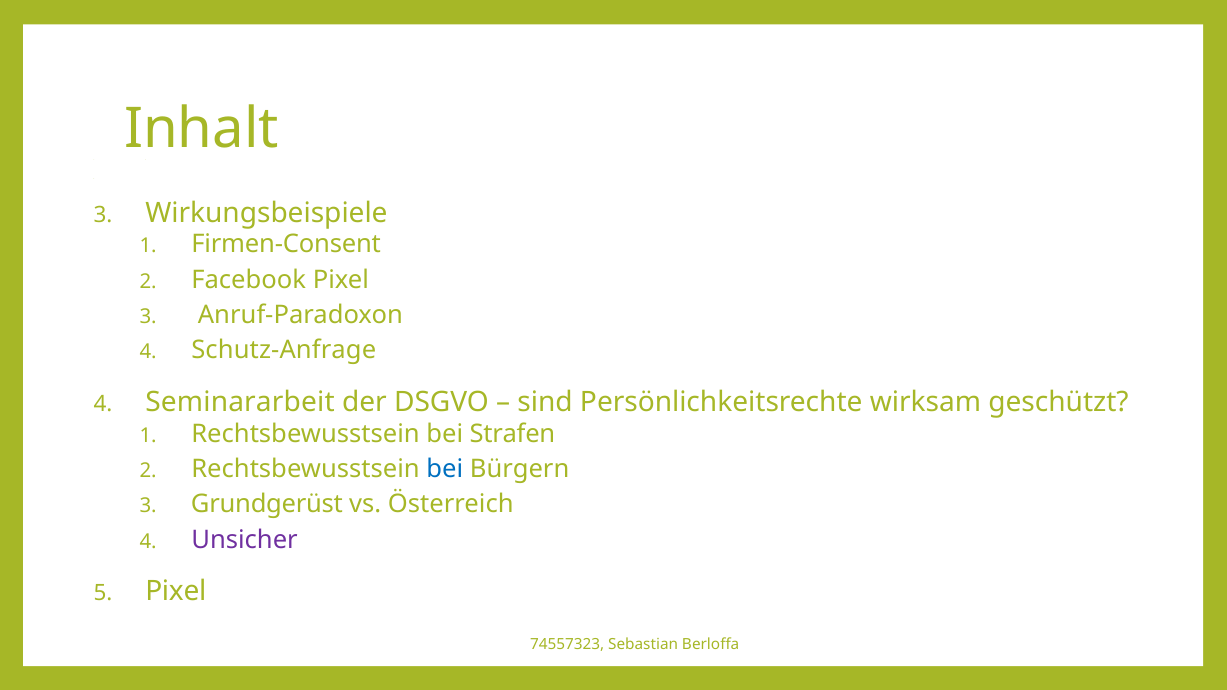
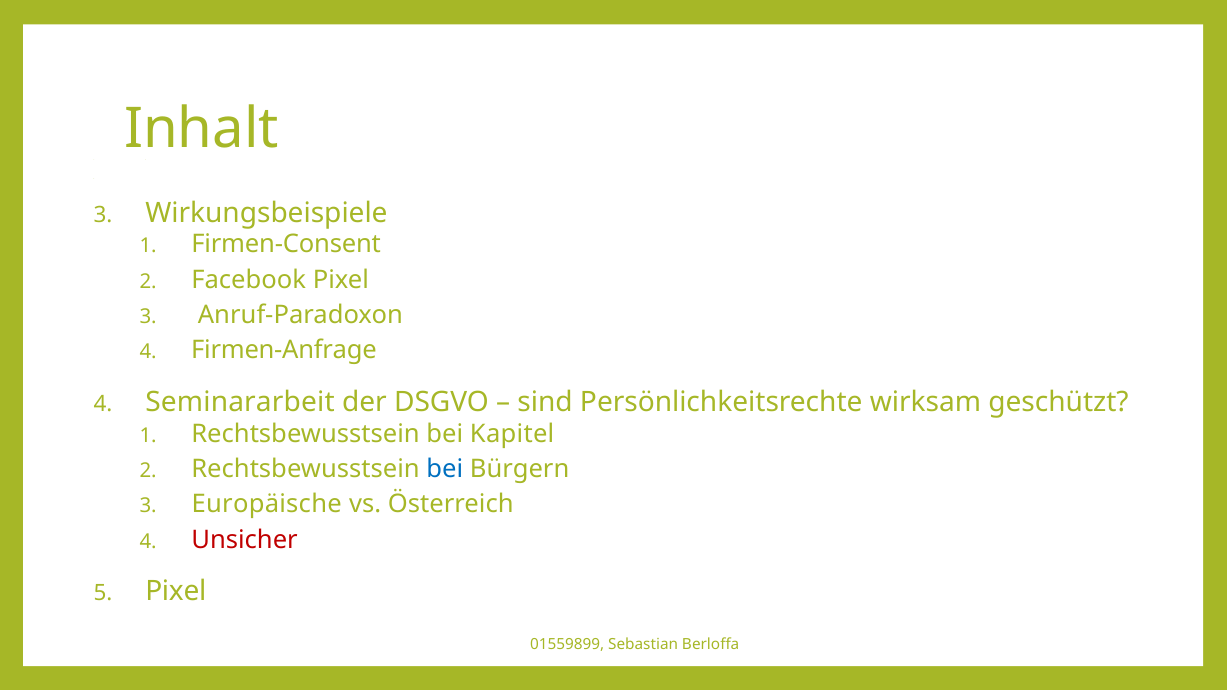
Schutz-Anfrage: Schutz-Anfrage -> Firmen-Anfrage
Strafen: Strafen -> Kapitel
Grundgerüst: Grundgerüst -> Europäische
Unsicher colour: purple -> red
74557323: 74557323 -> 01559899
